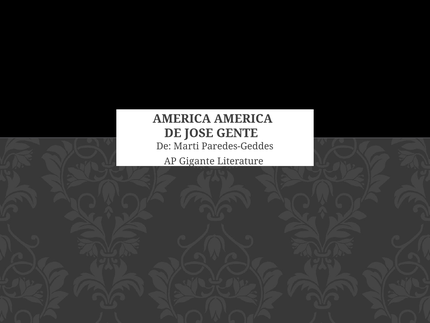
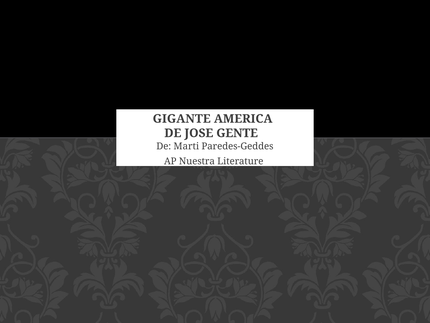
AMERICA at (182, 119): AMERICA -> GIGANTE
Gigante: Gigante -> Nuestra
